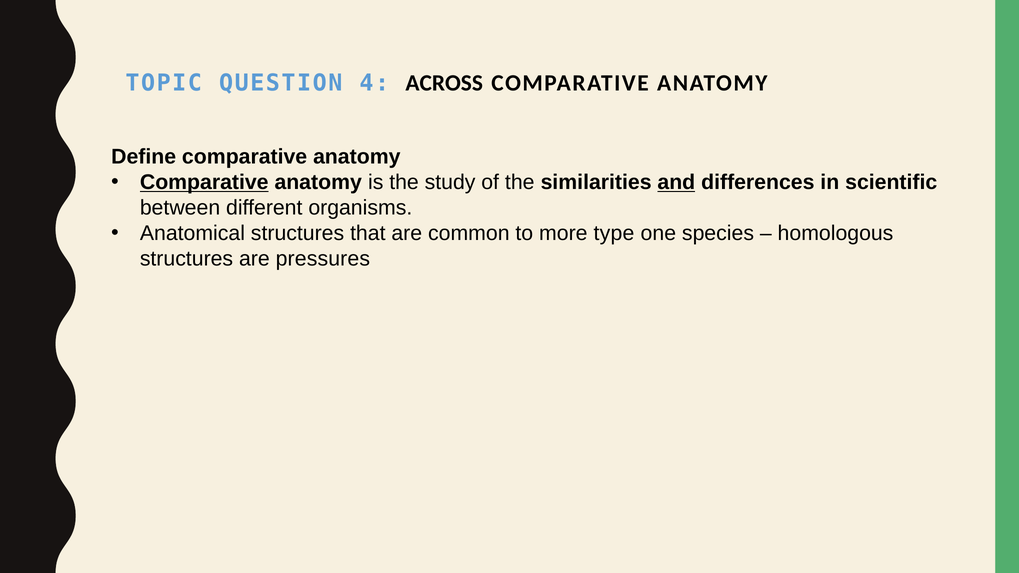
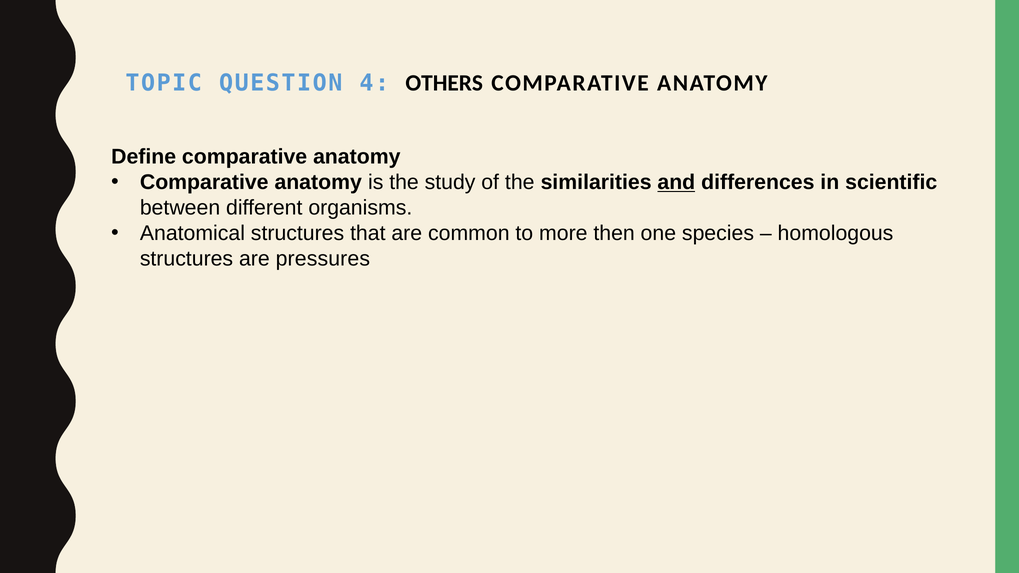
ACROSS: ACROSS -> OTHERS
Comparative at (204, 182) underline: present -> none
type: type -> then
